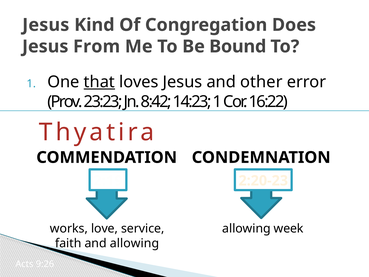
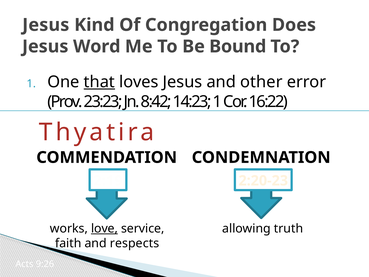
From: From -> Word
love underline: none -> present
week: week -> truth
and allowing: allowing -> respects
